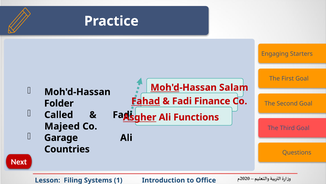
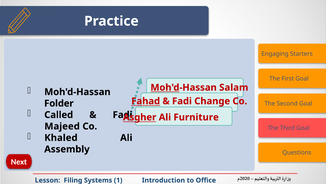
Finance: Finance -> Change
Functions: Functions -> Furniture
Garage: Garage -> Khaled
Countries: Countries -> Assembly
